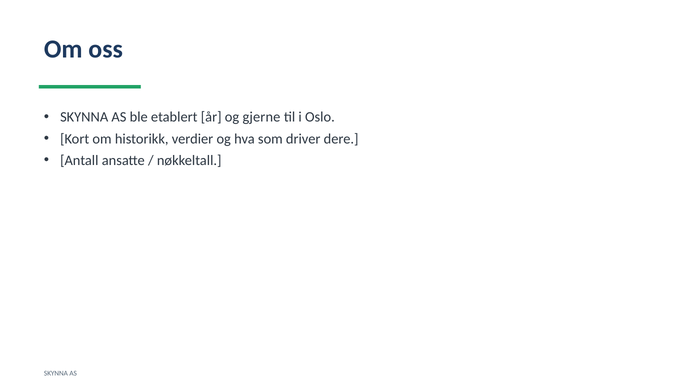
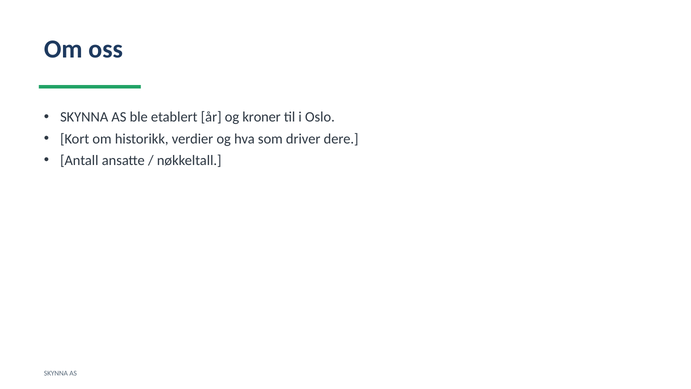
gjerne: gjerne -> kroner
